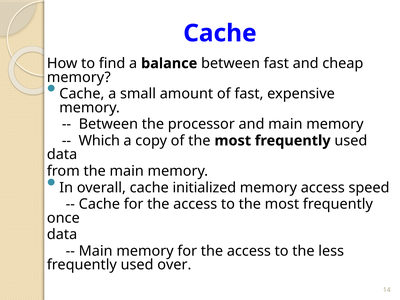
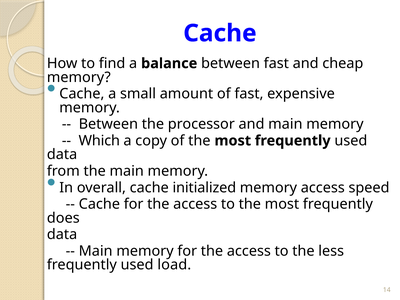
once: once -> does
over: over -> load
